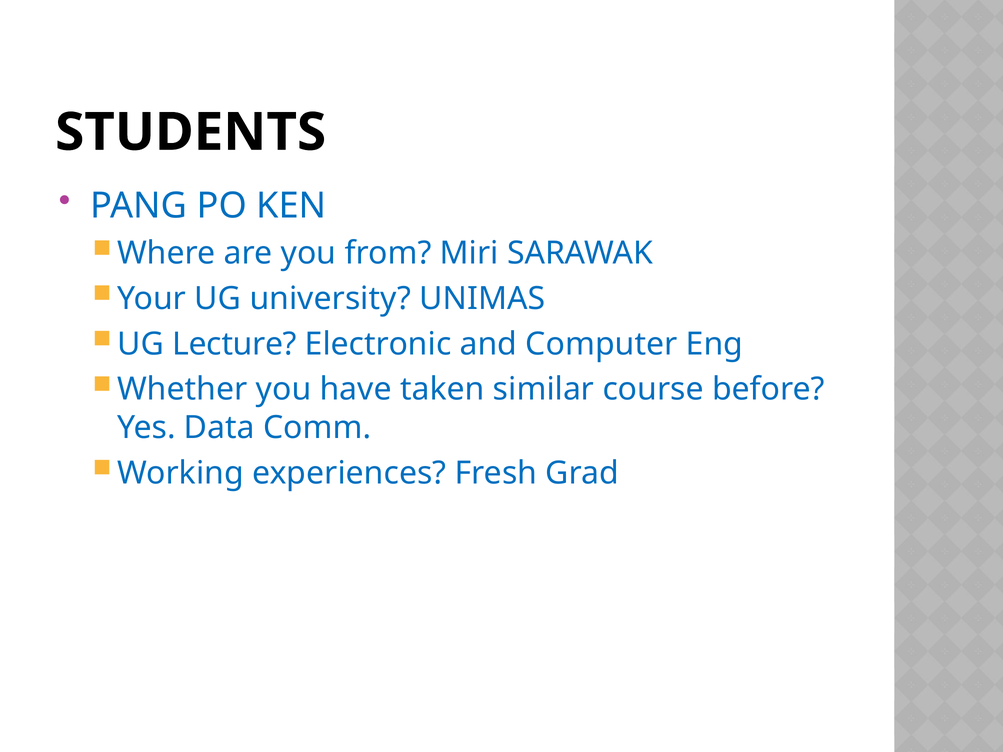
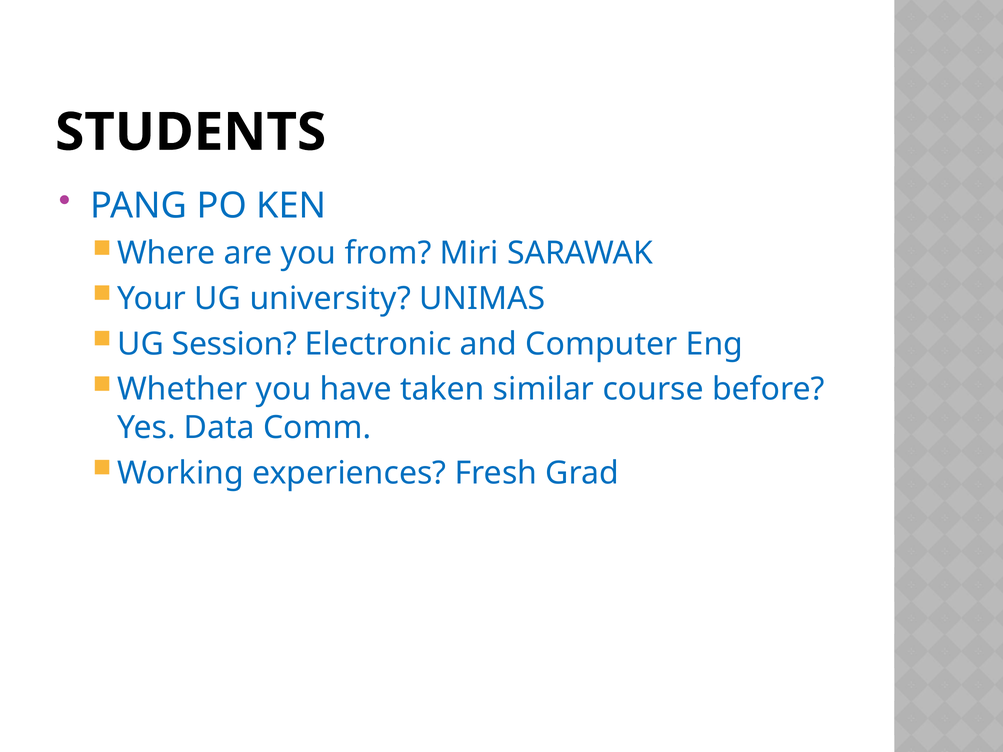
Lecture: Lecture -> Session
